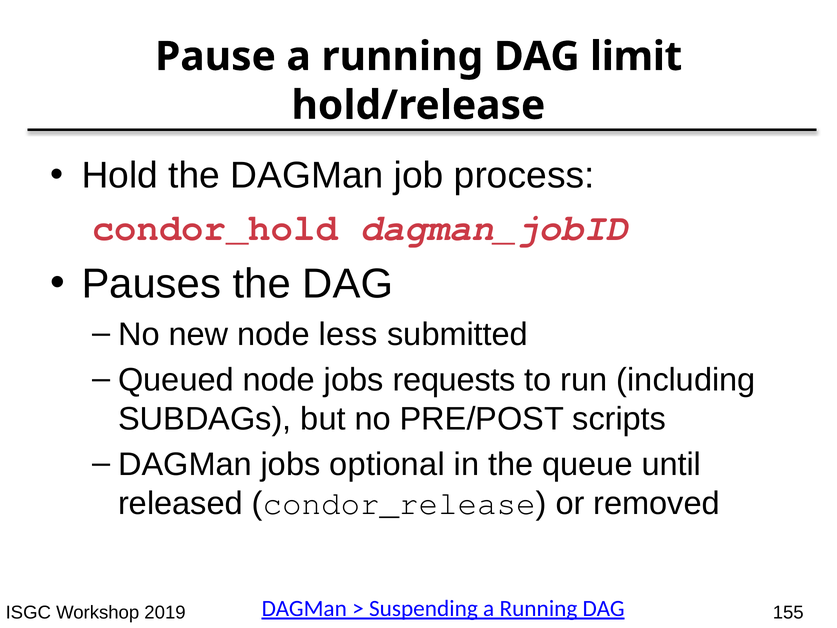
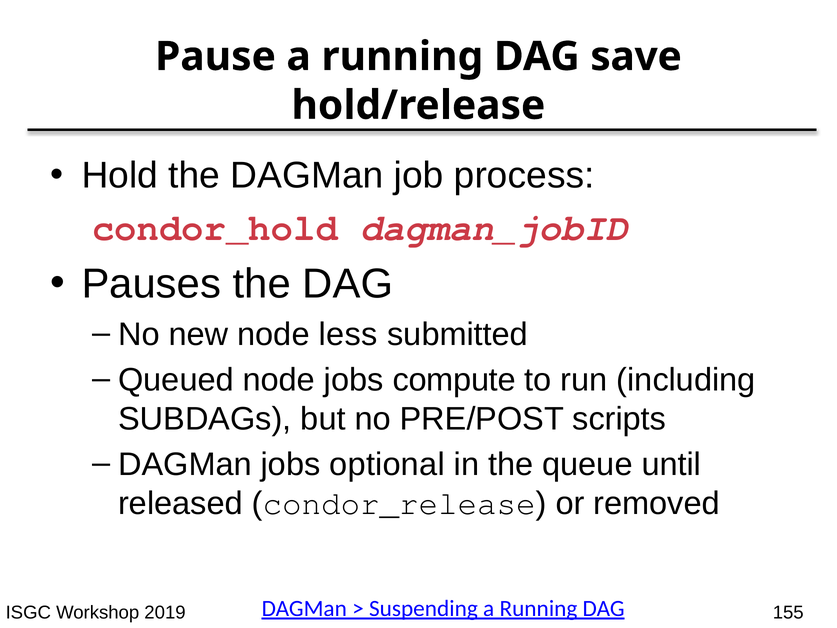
limit: limit -> save
requests: requests -> compute
